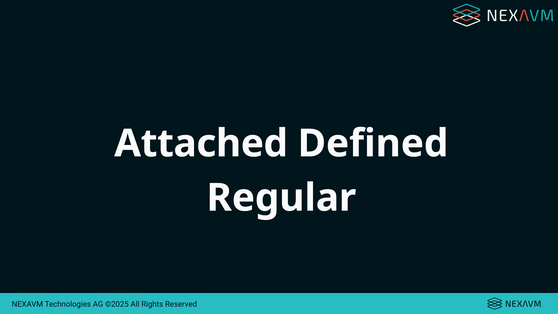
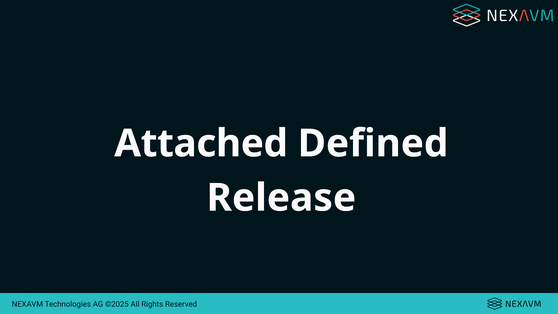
Regular: Regular -> Release
